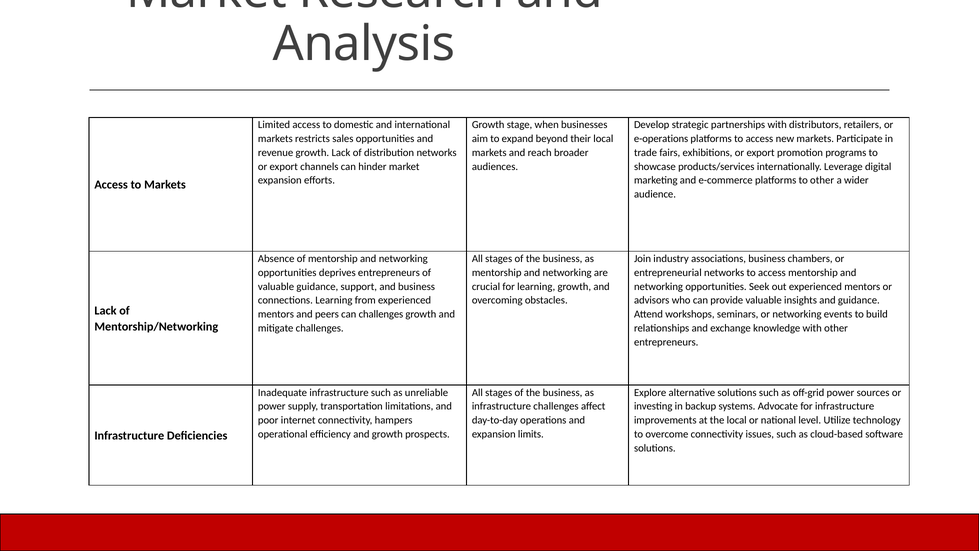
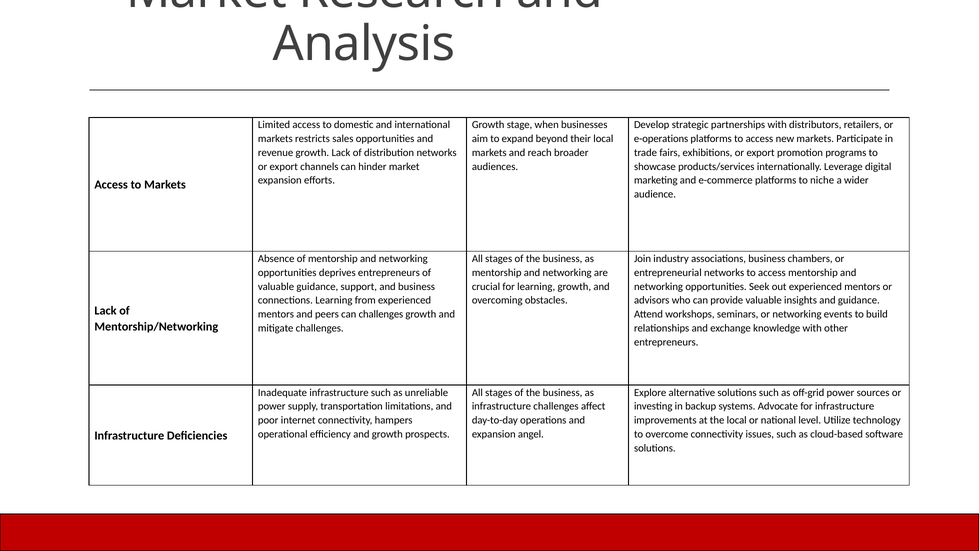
to other: other -> niche
limits: limits -> angel
